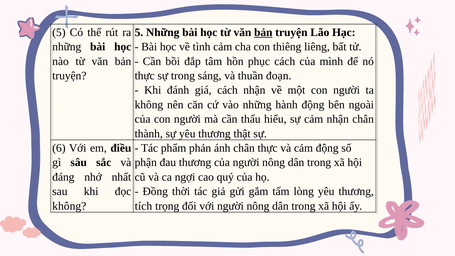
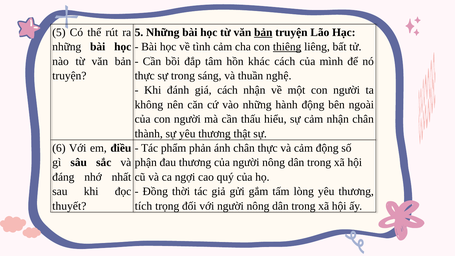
thiêng underline: none -> present
phục: phục -> khác
đoạn: đoạn -> nghệ
không at (69, 206): không -> thuyết
